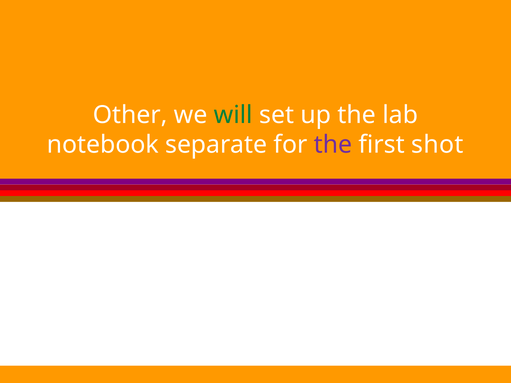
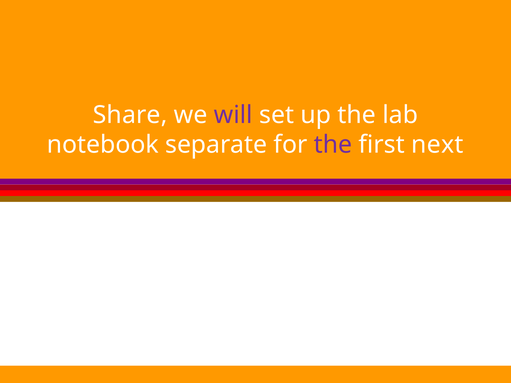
Other: Other -> Share
will colour: green -> purple
shot: shot -> next
